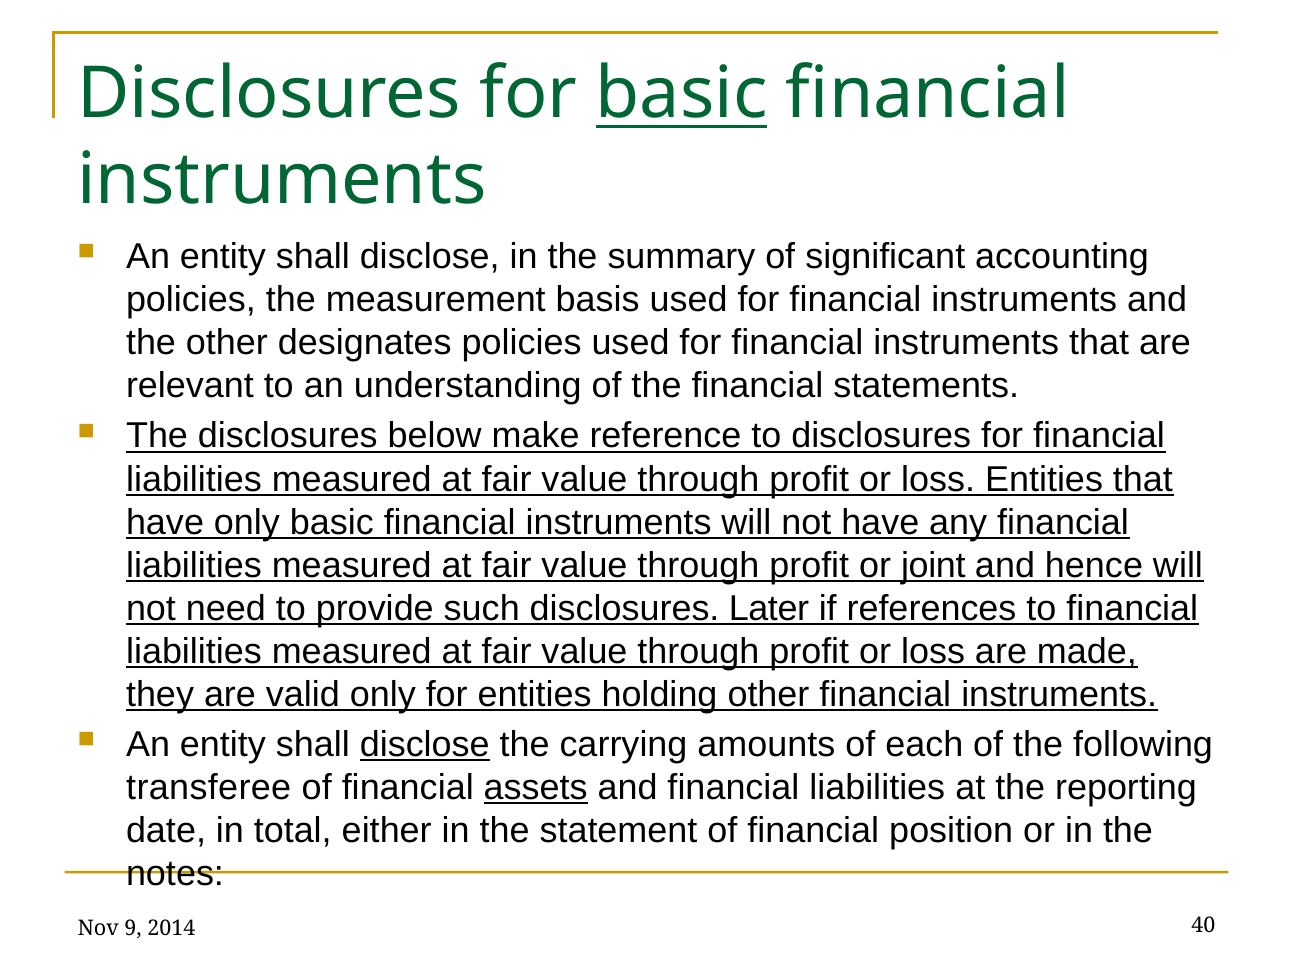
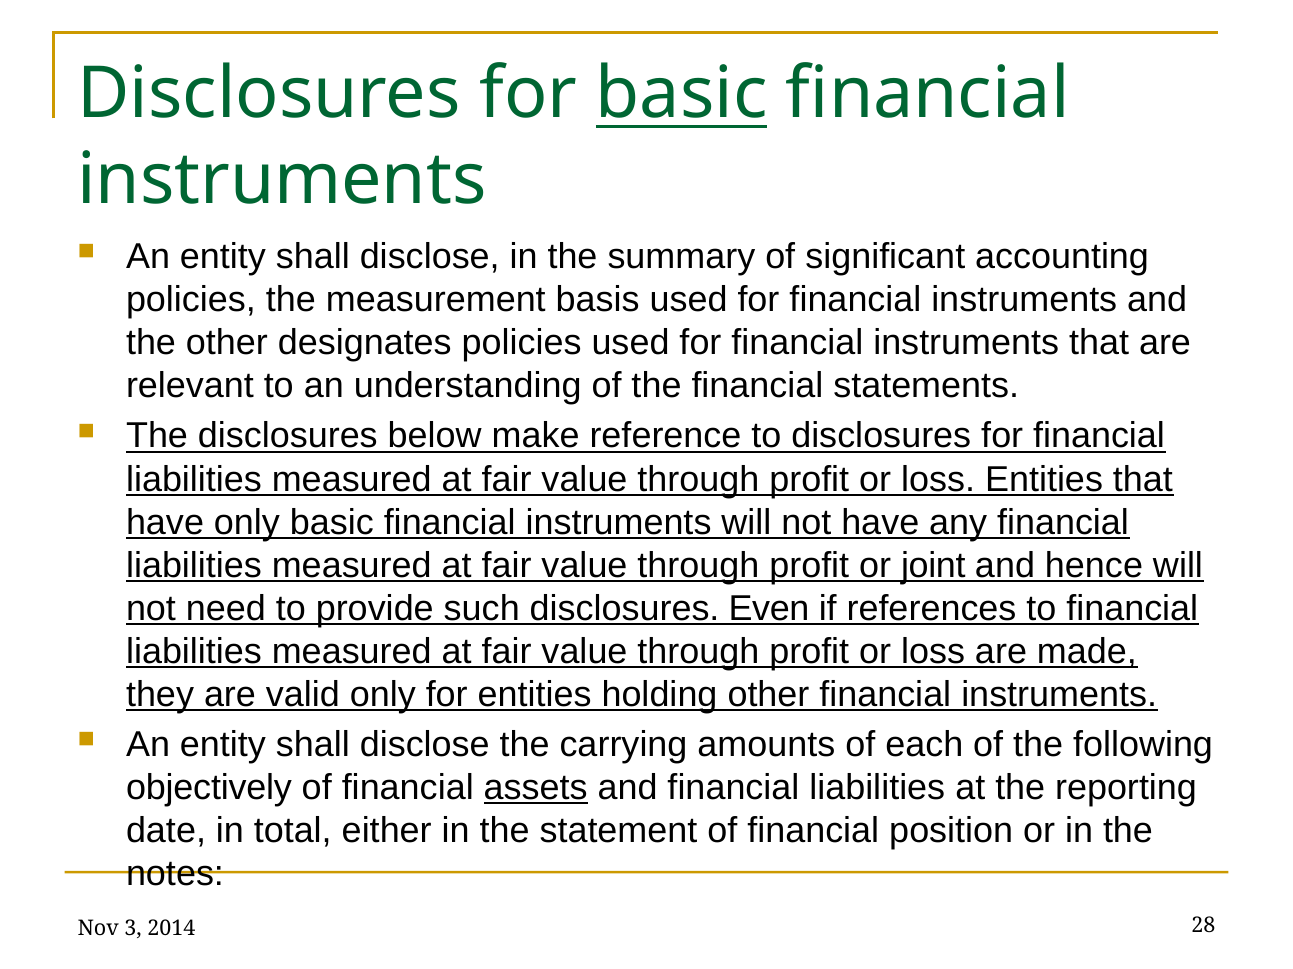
Later: Later -> Even
disclose at (425, 745) underline: present -> none
transferee: transferee -> objectively
9: 9 -> 3
40: 40 -> 28
